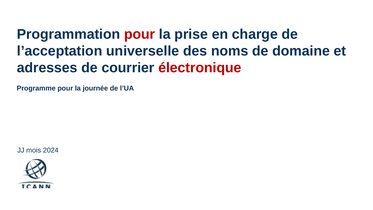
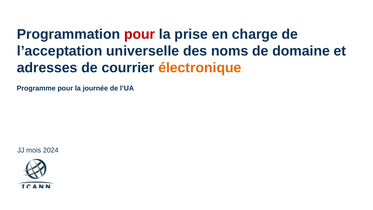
électronique colour: red -> orange
